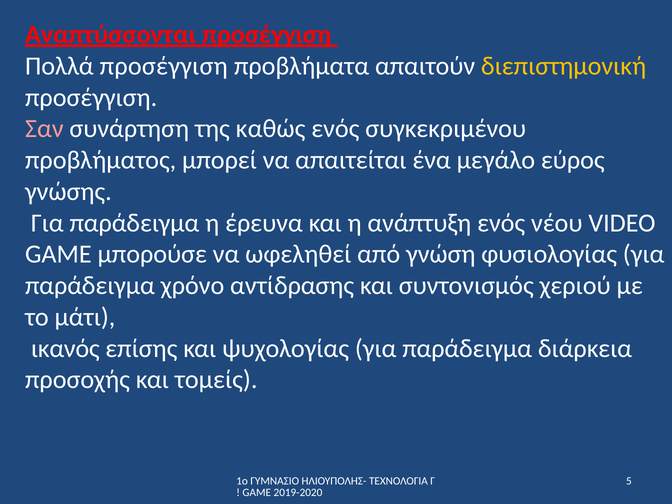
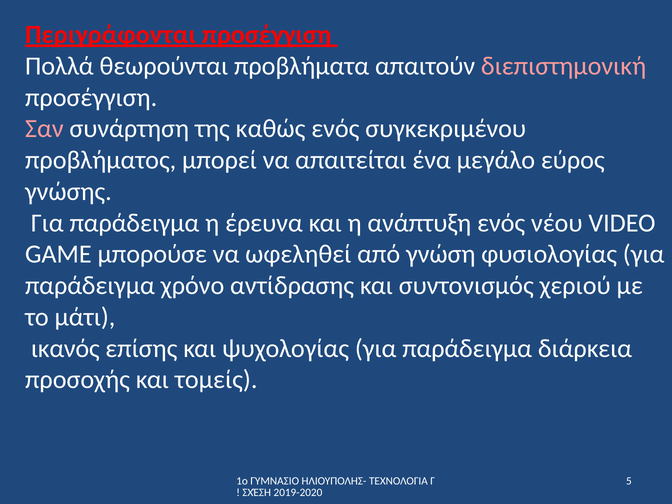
Αναπτύσσονται: Αναπτύσσονται -> Περιγράφονται
Πολλά προσέγγιση: προσέγγιση -> θεωρούνται
διεπιστημονική colour: yellow -> pink
GAME at (257, 492): GAME -> ΣΧΈΣΗ
